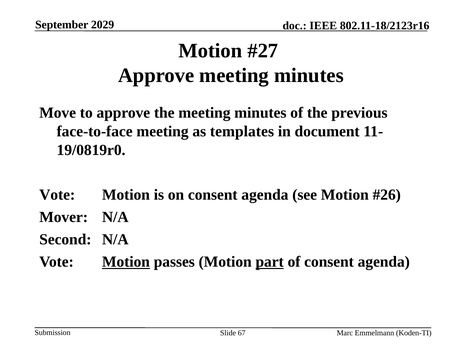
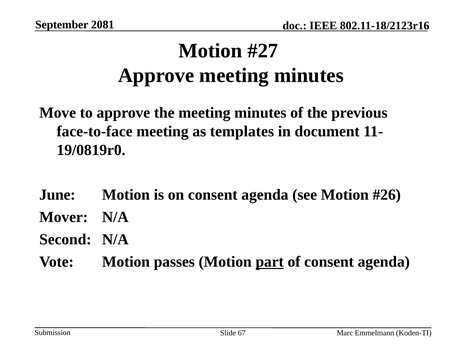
2029: 2029 -> 2081
Vote at (57, 194): Vote -> June
Motion at (126, 261) underline: present -> none
